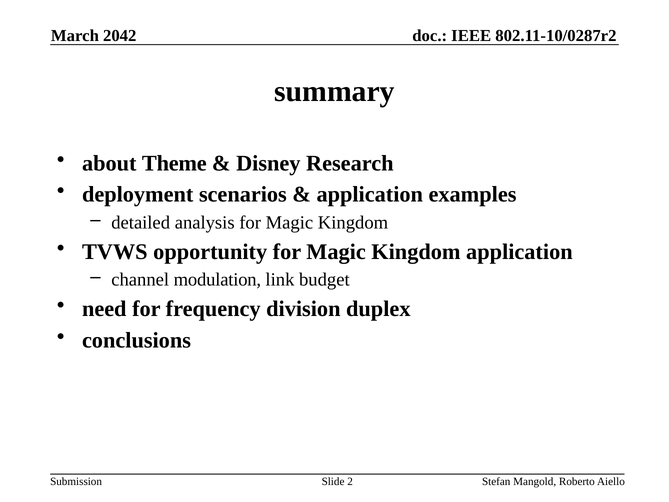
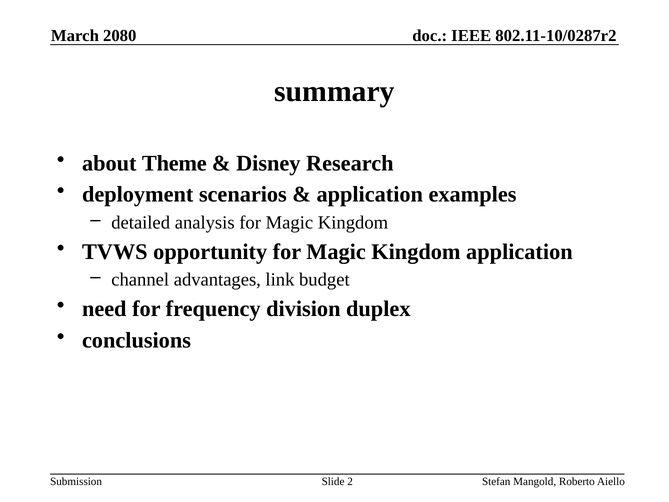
2042: 2042 -> 2080
modulation: modulation -> advantages
